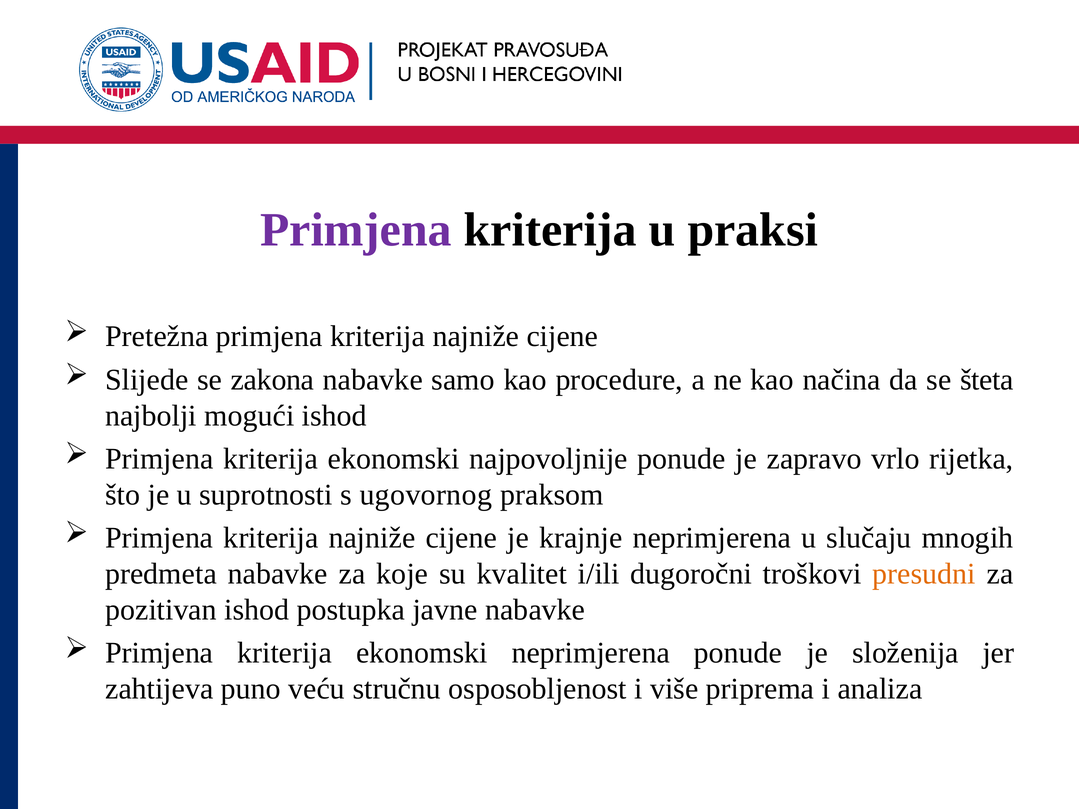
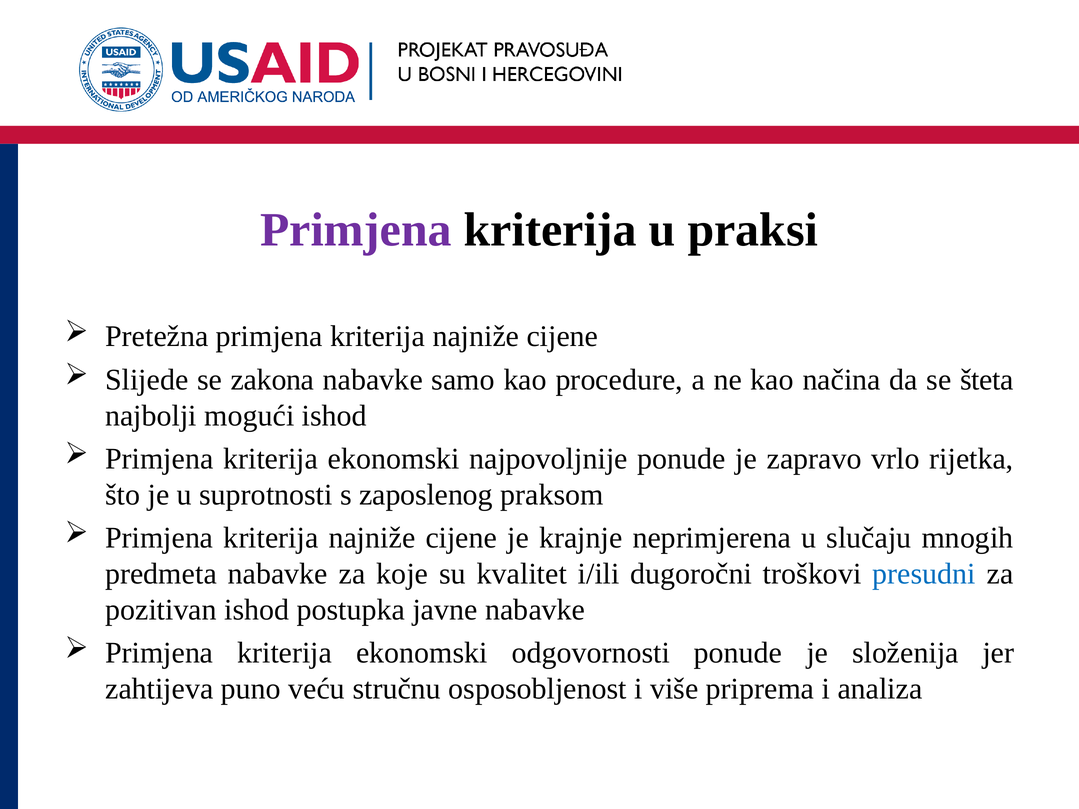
ugovornog: ugovornog -> zaposlenog
presudni colour: orange -> blue
ekonomski neprimjerena: neprimjerena -> odgovornosti
